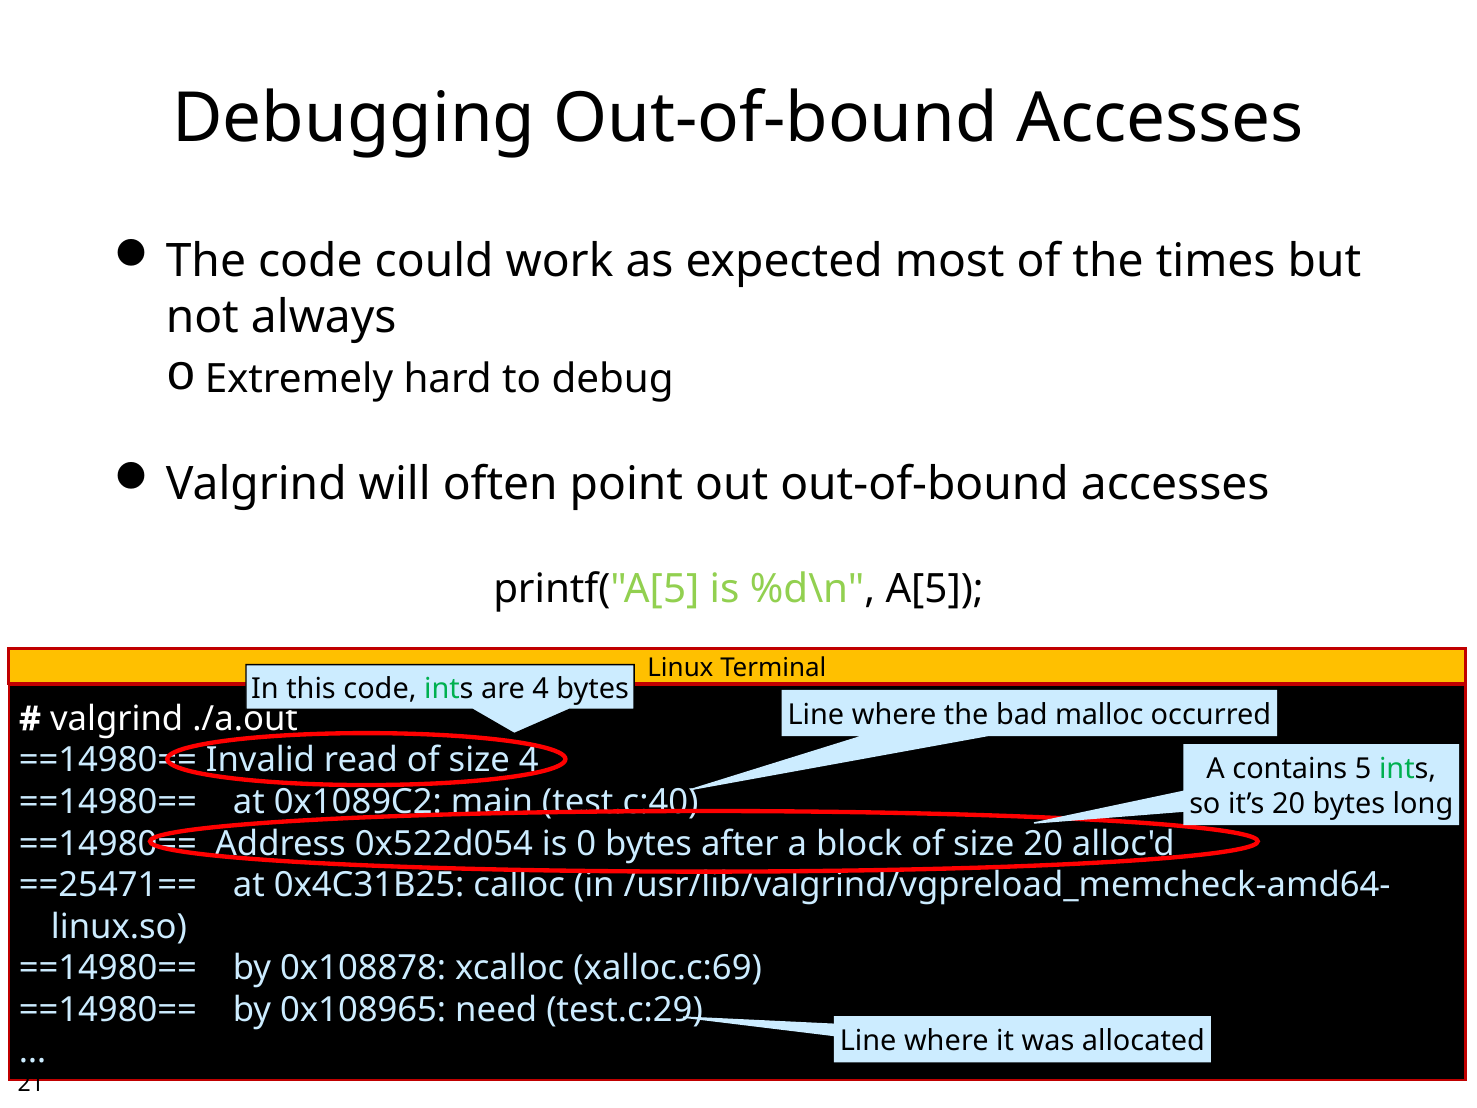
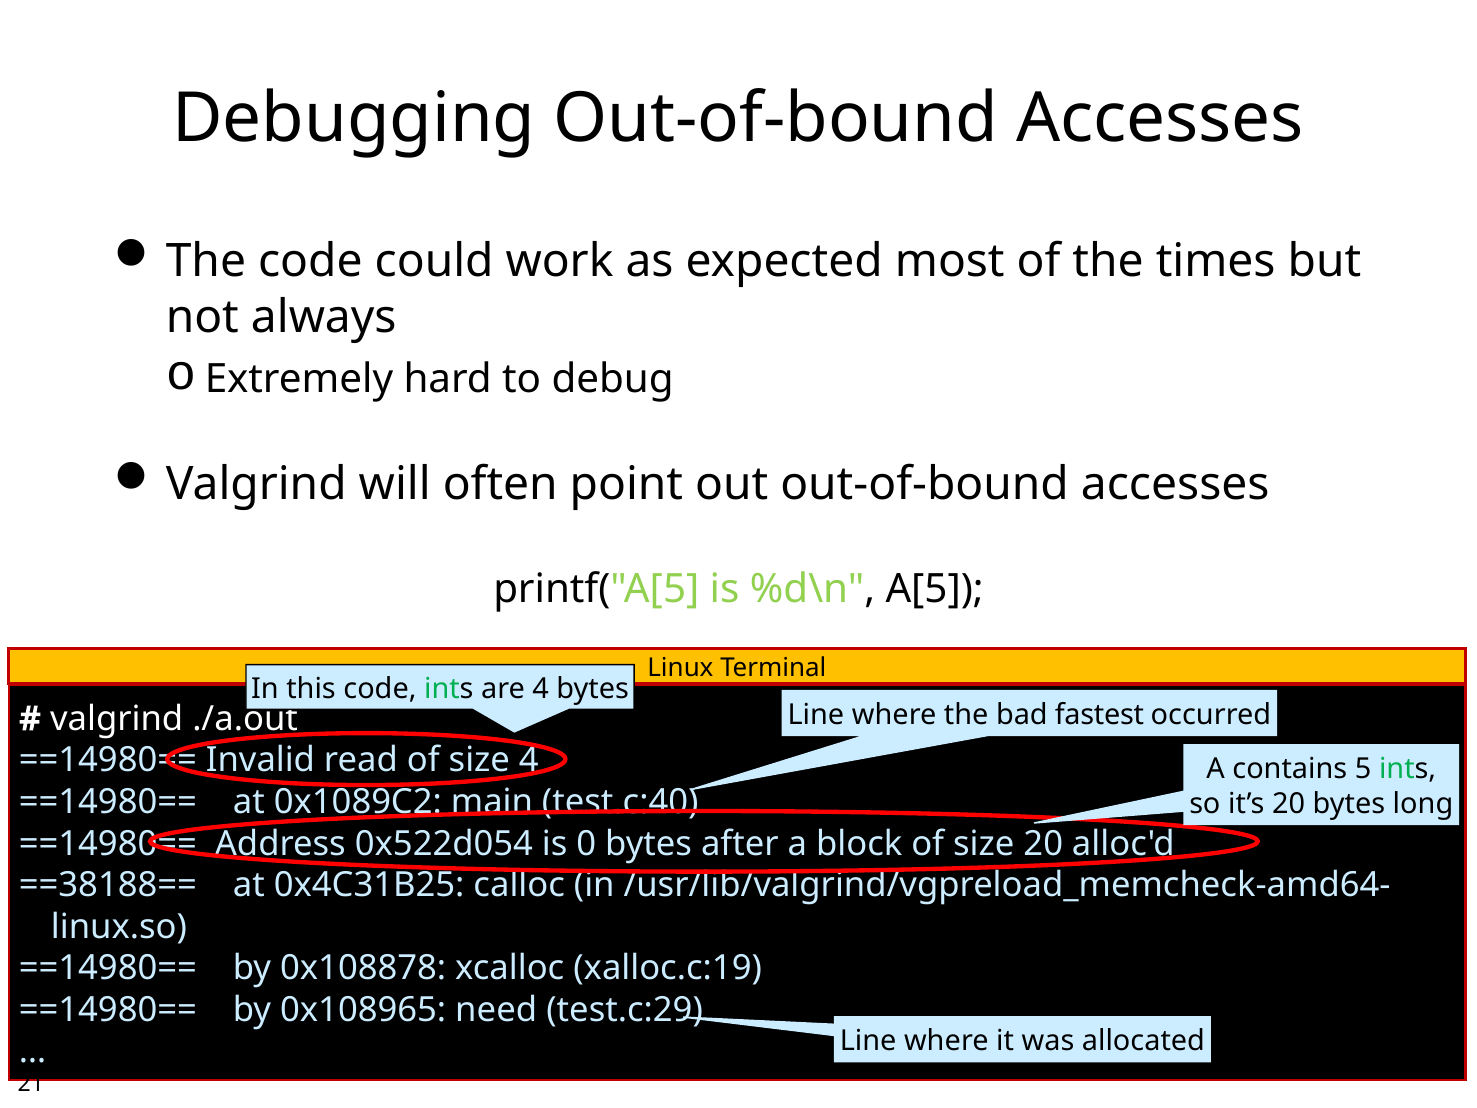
malloc: malloc -> fastest
==25471==: ==25471== -> ==38188==
xalloc.c:69: xalloc.c:69 -> xalloc.c:19
